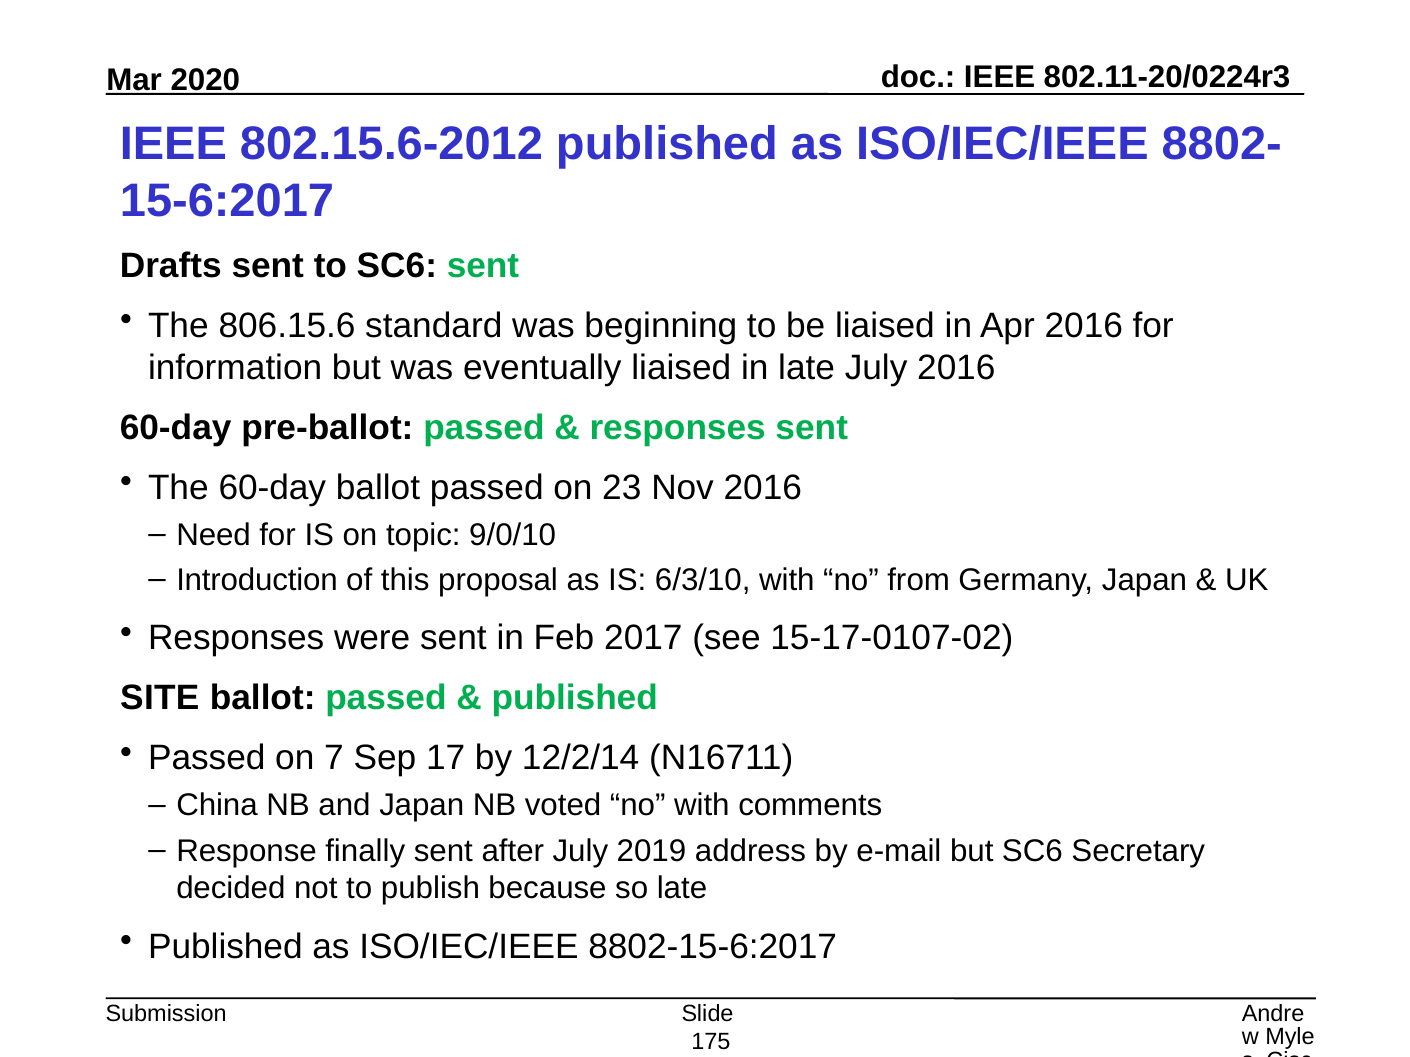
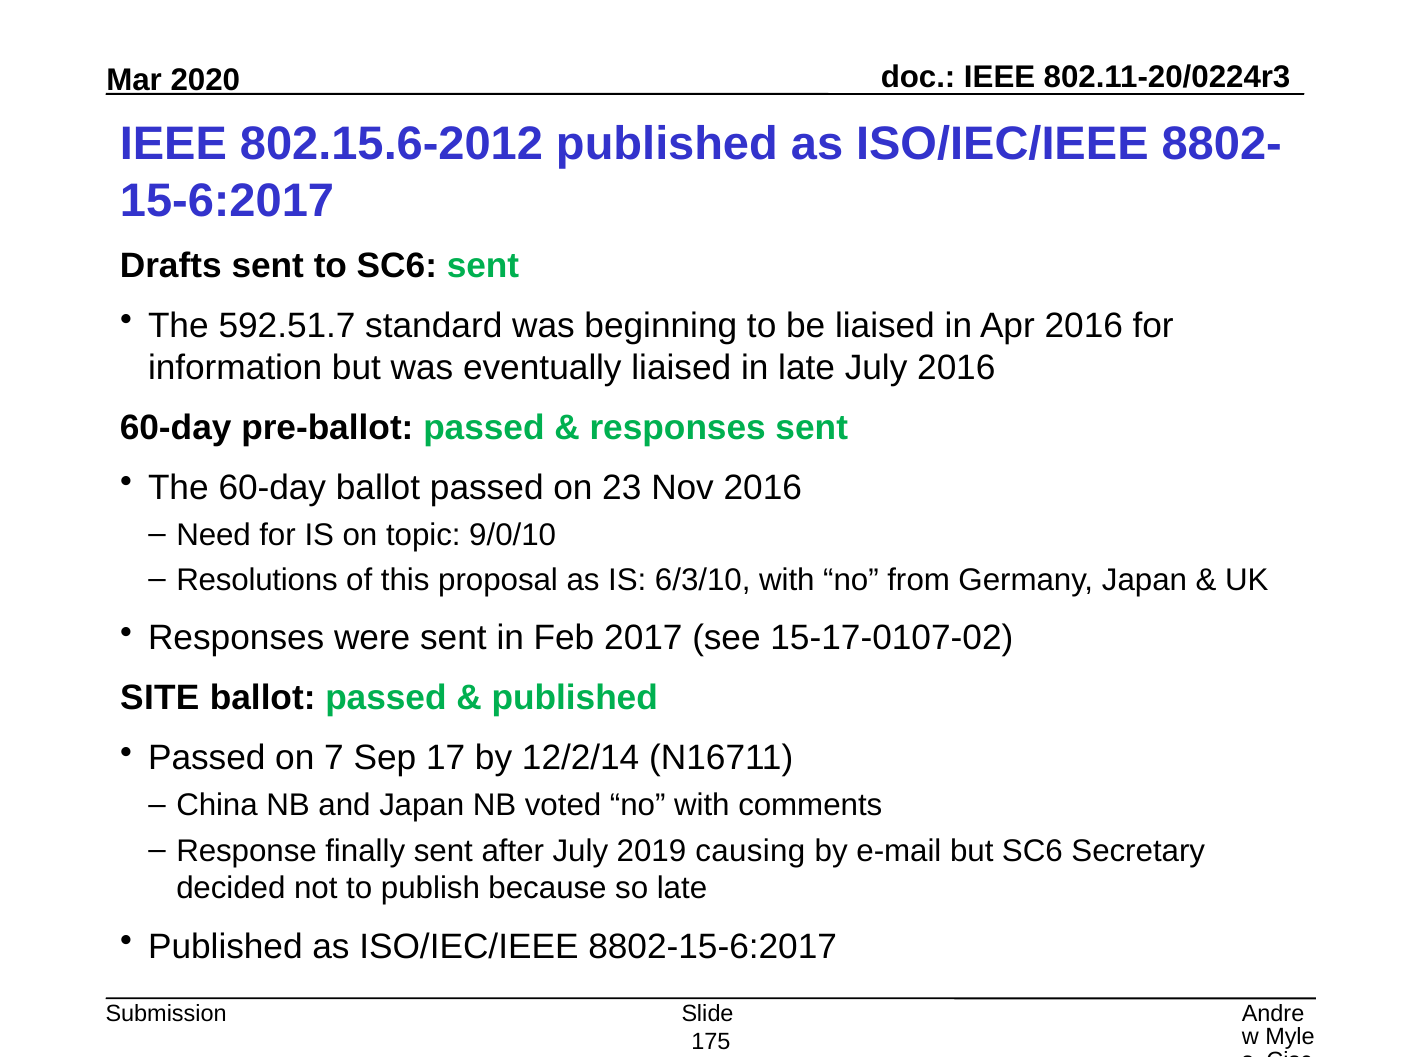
806.15.6: 806.15.6 -> 592.51.7
Introduction: Introduction -> Resolutions
address: address -> causing
